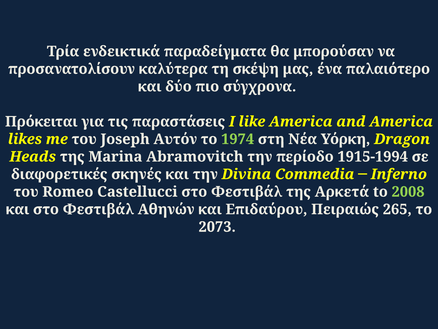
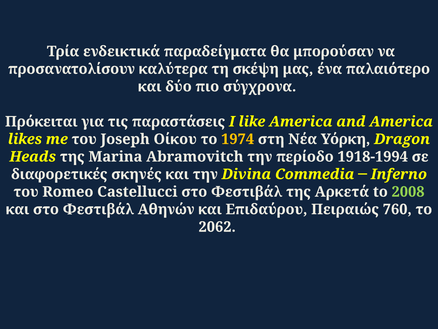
Αυτόν: Αυτόν -> Οίκου
1974 colour: light green -> yellow
1915-1994: 1915-1994 -> 1918-1994
265: 265 -> 760
2073: 2073 -> 2062
